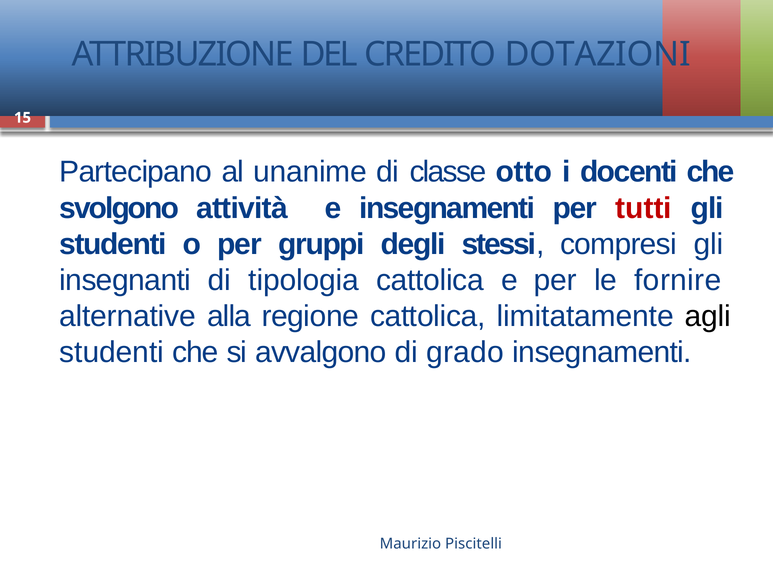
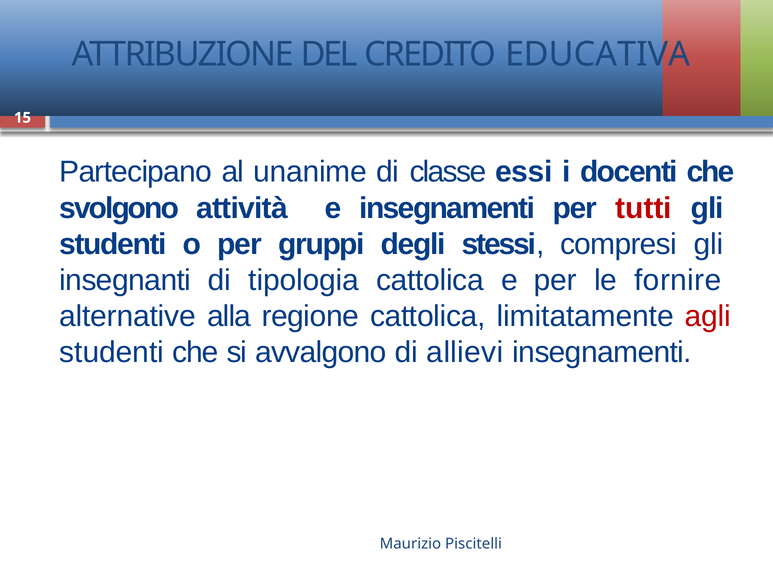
DOTAZIONI: DOTAZIONI -> EDUCATIVA
otto: otto -> essi
agli colour: black -> red
grado: grado -> allievi
